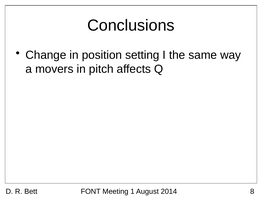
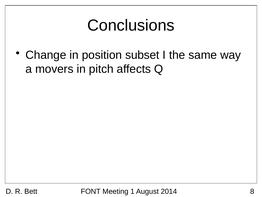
setting: setting -> subset
